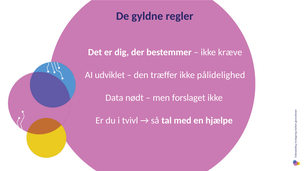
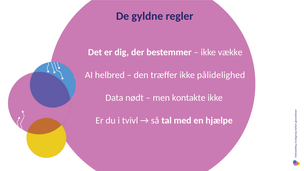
kræve: kræve -> vække
udviklet: udviklet -> helbred
forslaget: forslaget -> kontakte
